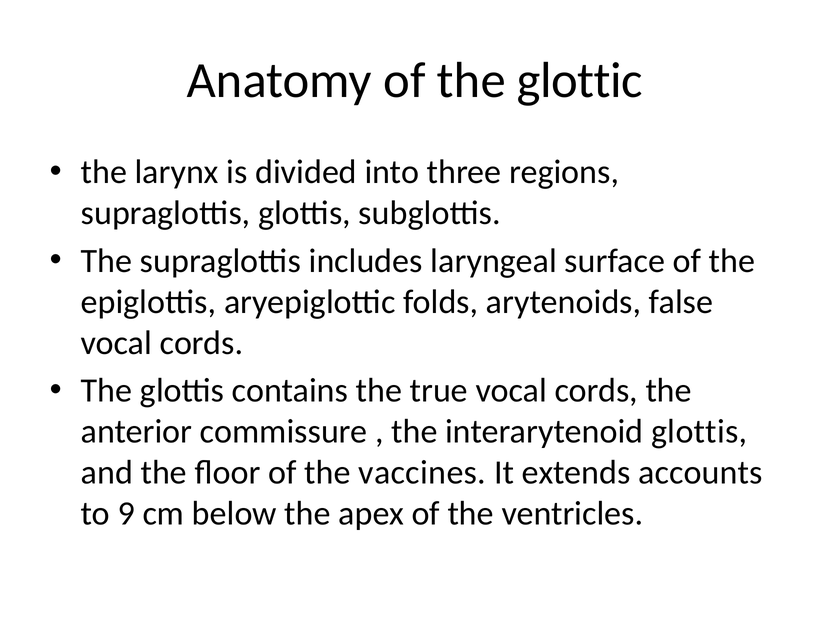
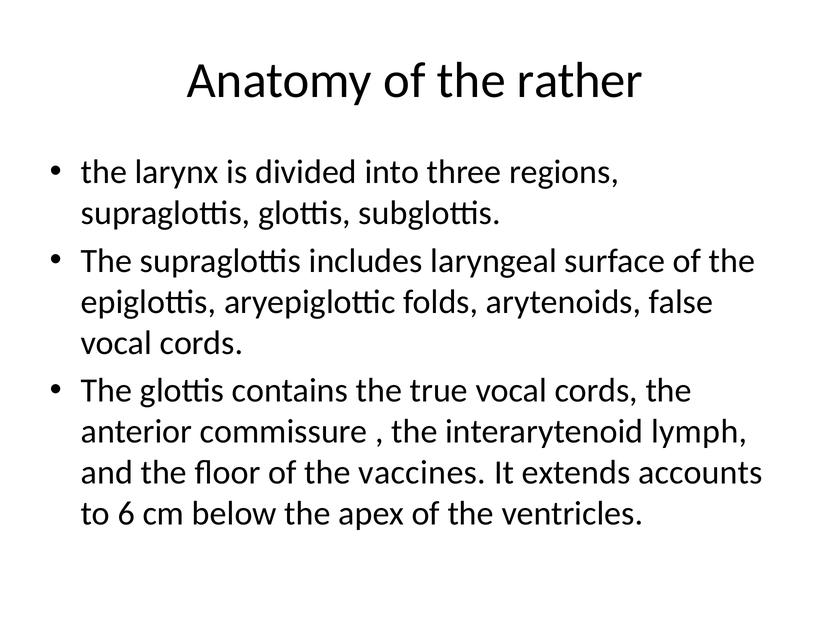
glottic: glottic -> rather
interarytenoid glottis: glottis -> lymph
9: 9 -> 6
